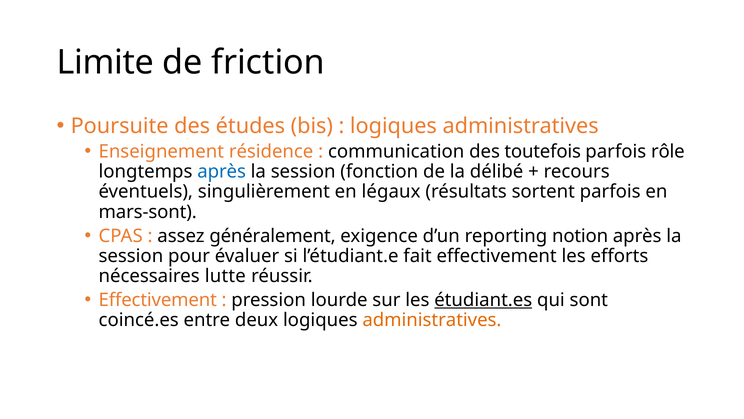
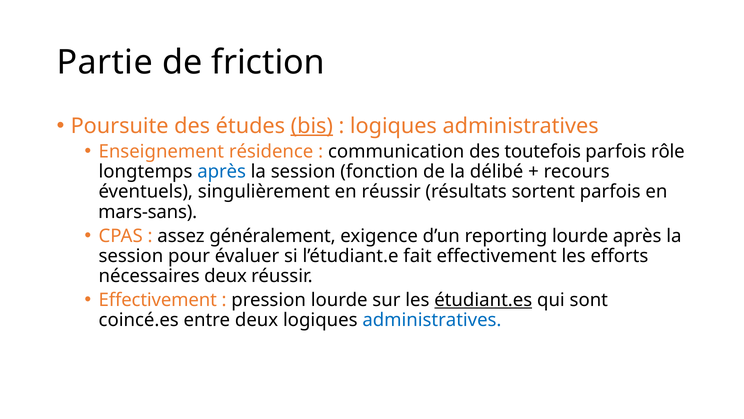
Limite: Limite -> Partie
bis underline: none -> present
en légaux: légaux -> réussir
mars-sont: mars-sont -> mars-sans
reporting notion: notion -> lourde
nécessaires lutte: lutte -> deux
administratives at (432, 320) colour: orange -> blue
